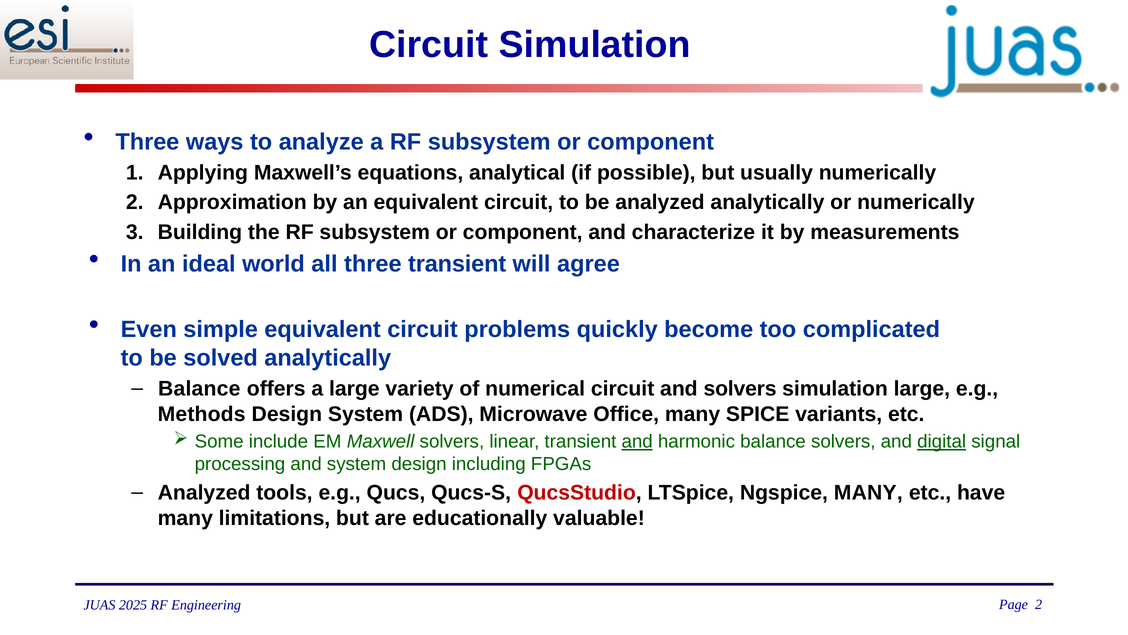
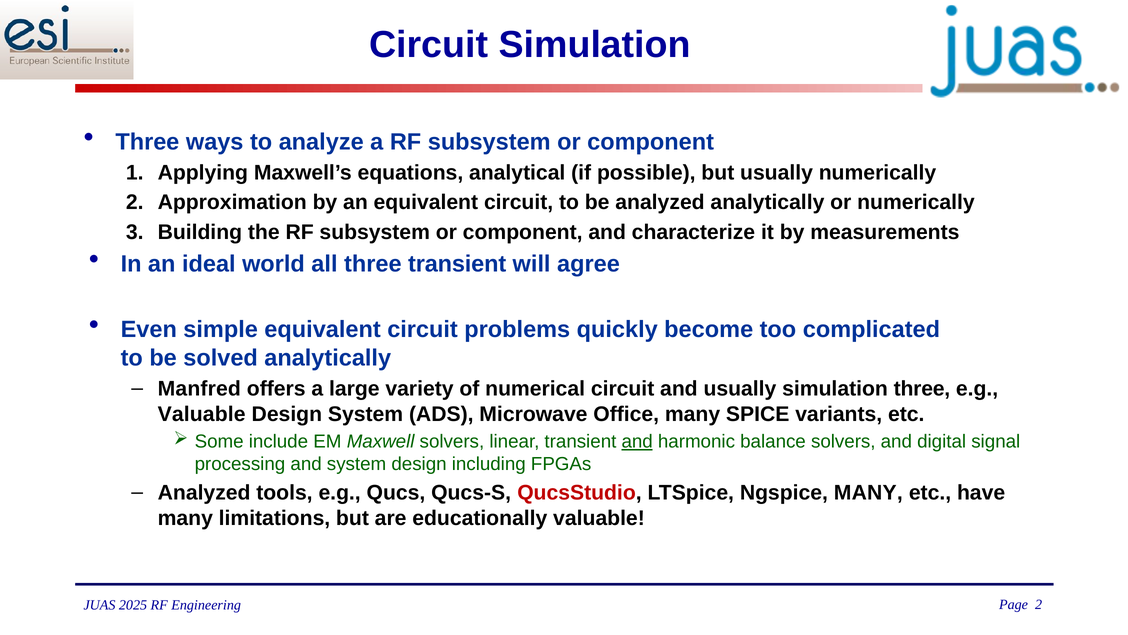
Balance at (199, 388): Balance -> Manfred
and solvers: solvers -> usually
simulation large: large -> three
Methods at (202, 414): Methods -> Valuable
digital underline: present -> none
